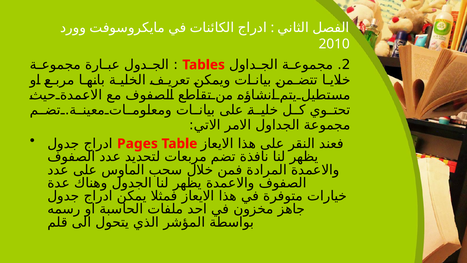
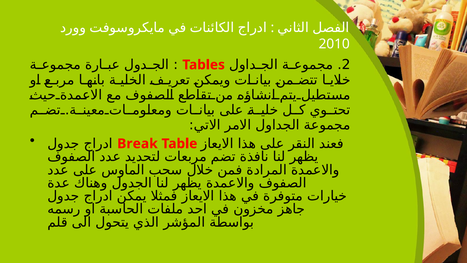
Pages: Pages -> Break
